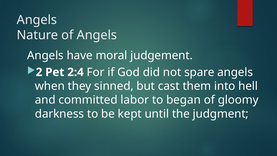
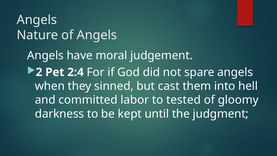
began: began -> tested
